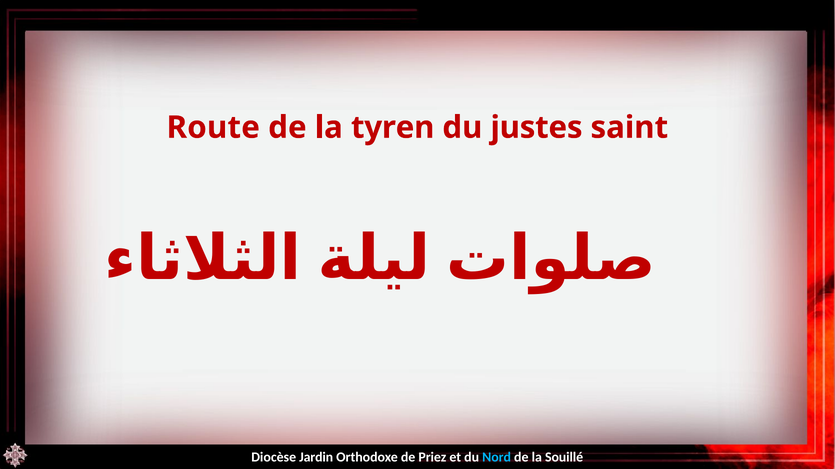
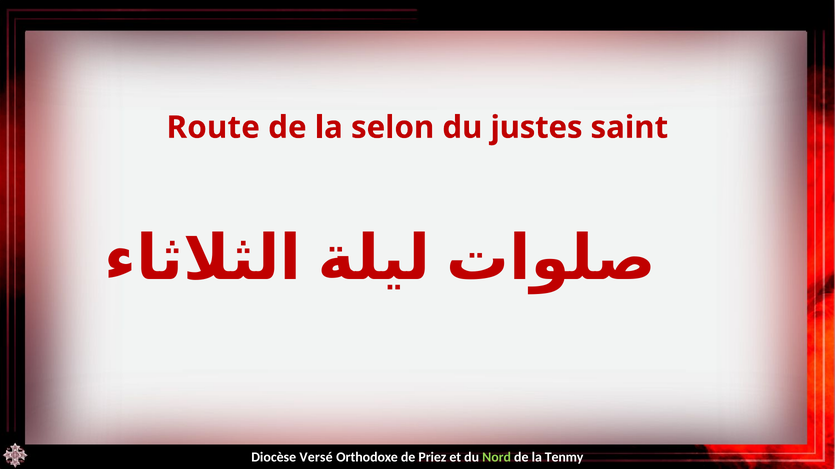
tyren: tyren -> selon
Jardin: Jardin -> Versé
Nord colour: light blue -> light green
Souillé: Souillé -> Tenmy
